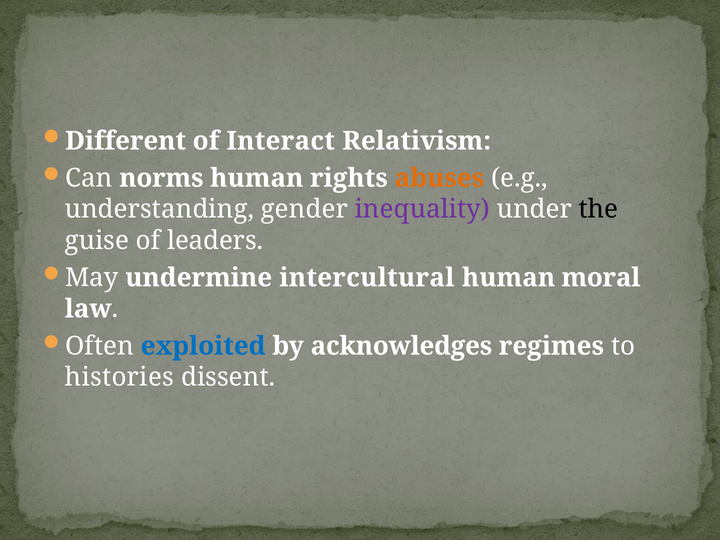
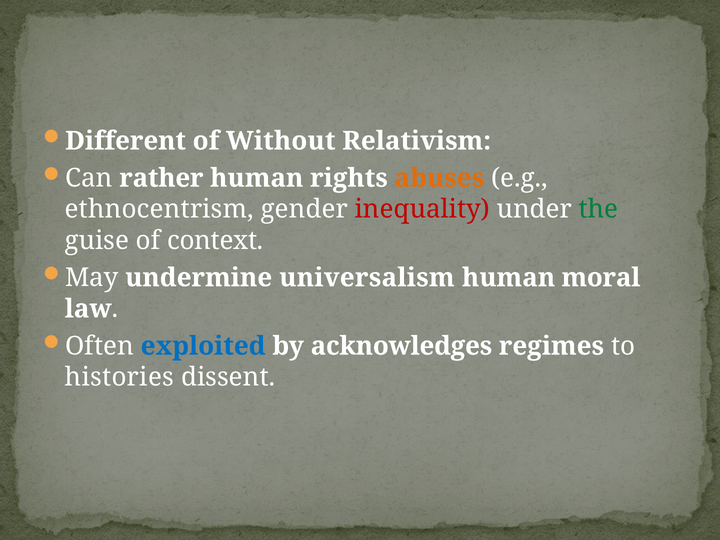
Interact: Interact -> Without
norms: norms -> rather
understanding: understanding -> ethnocentrism
inequality colour: purple -> red
the colour: black -> green
leaders: leaders -> context
intercultural: intercultural -> universalism
